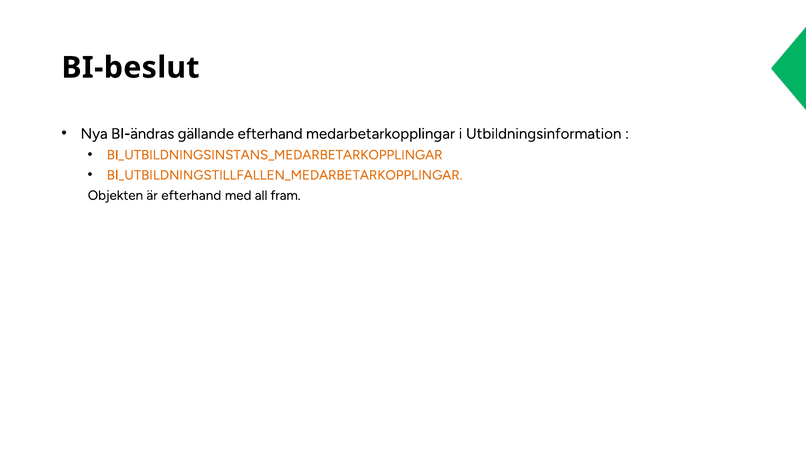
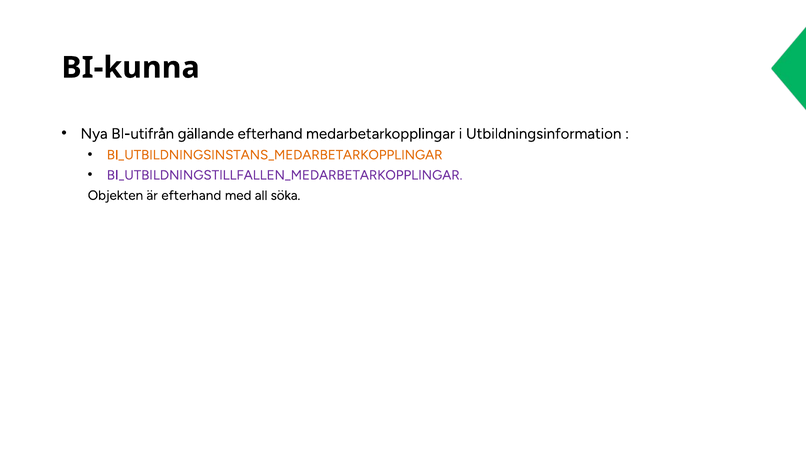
BI-beslut: BI-beslut -> BI-kunna
BI-ändras: BI-ändras -> BI-utifrån
BI_UTBILDNINGSTILLFALLEN_MEDARBETARKOPPLINGAR colour: orange -> purple
fram: fram -> söka
